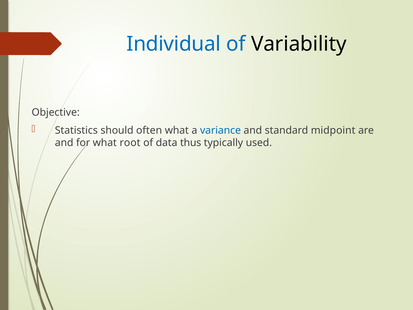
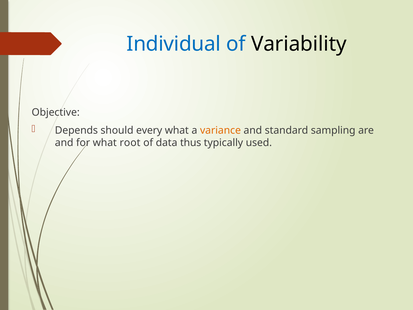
Statistics: Statistics -> Depends
often: often -> every
variance colour: blue -> orange
midpoint: midpoint -> sampling
